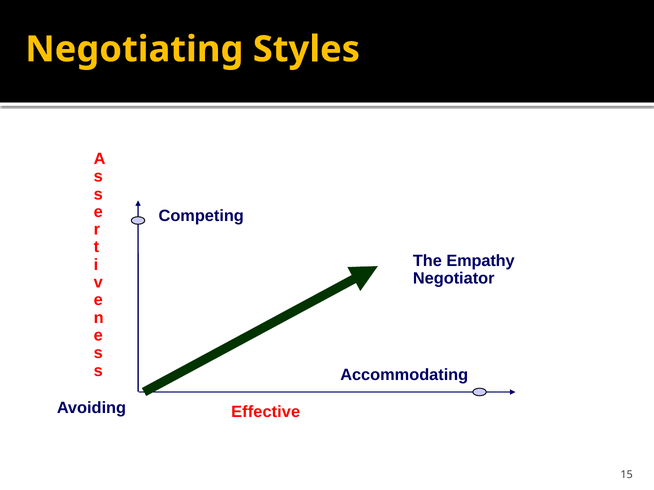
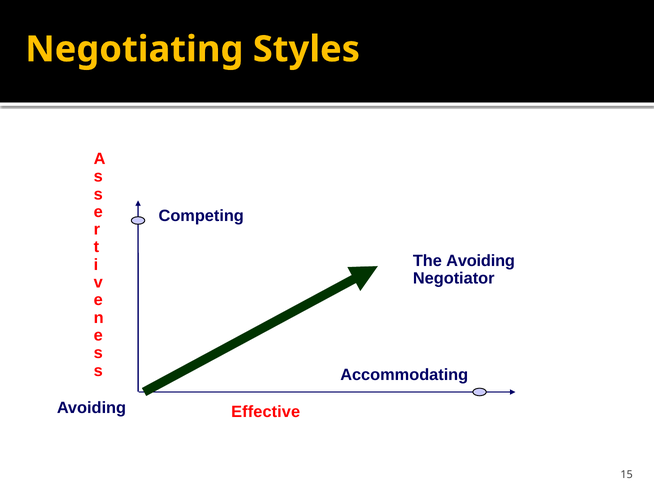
The Empathy: Empathy -> Avoiding
